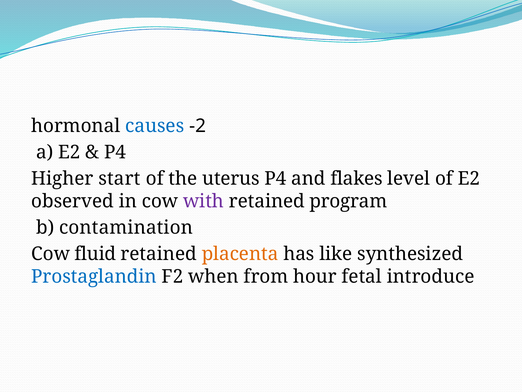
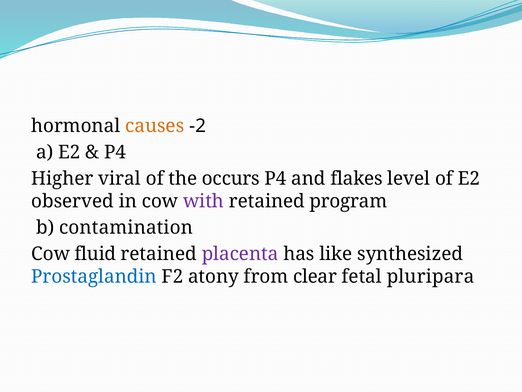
causes colour: blue -> orange
start: start -> viral
uterus: uterus -> occurs
placenta colour: orange -> purple
when: when -> atony
hour: hour -> clear
introduce: introduce -> pluripara
